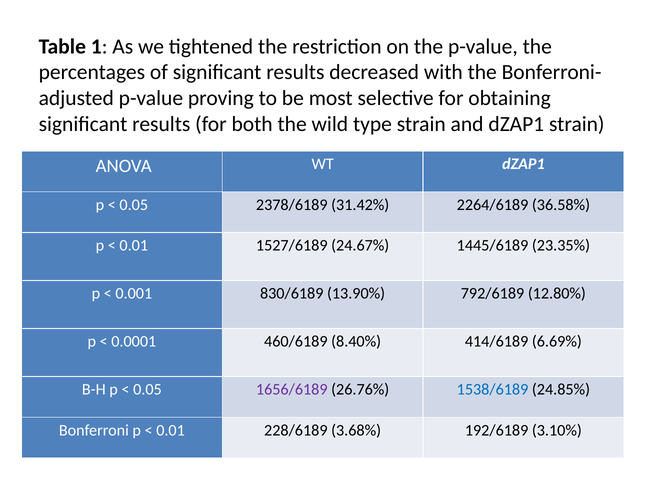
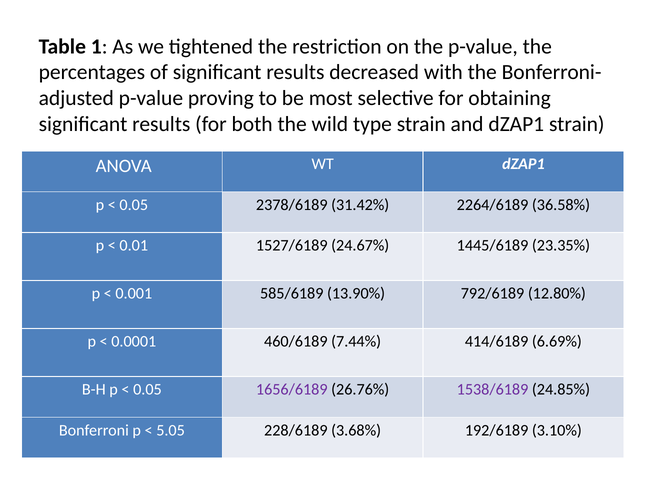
830/6189: 830/6189 -> 585/6189
8.40%: 8.40% -> 7.44%
1538/6189 colour: blue -> purple
0.01 at (171, 430): 0.01 -> 5.05
